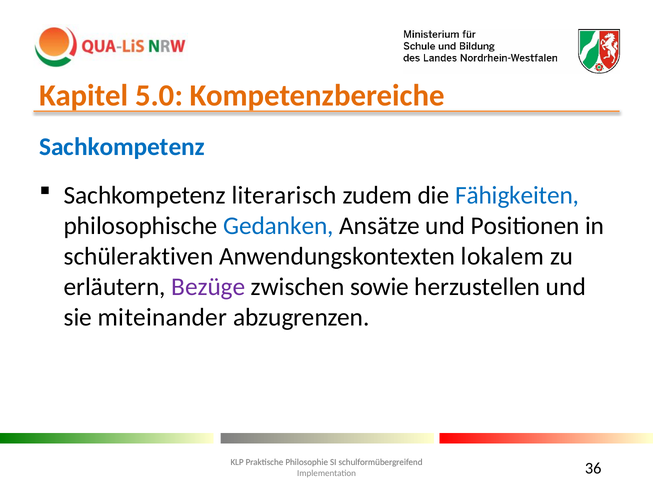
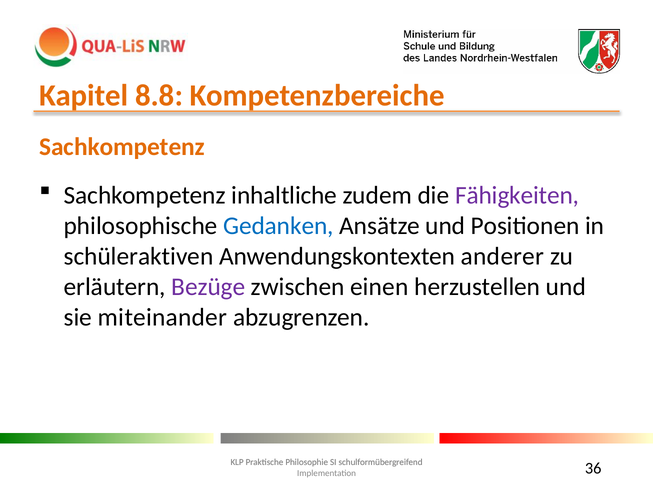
5.0: 5.0 -> 8.8
Sachkompetenz at (122, 147) colour: blue -> orange
literarisch: literarisch -> inhaltliche
Fähigkeiten colour: blue -> purple
lokalem: lokalem -> anderer
sowie: sowie -> einen
